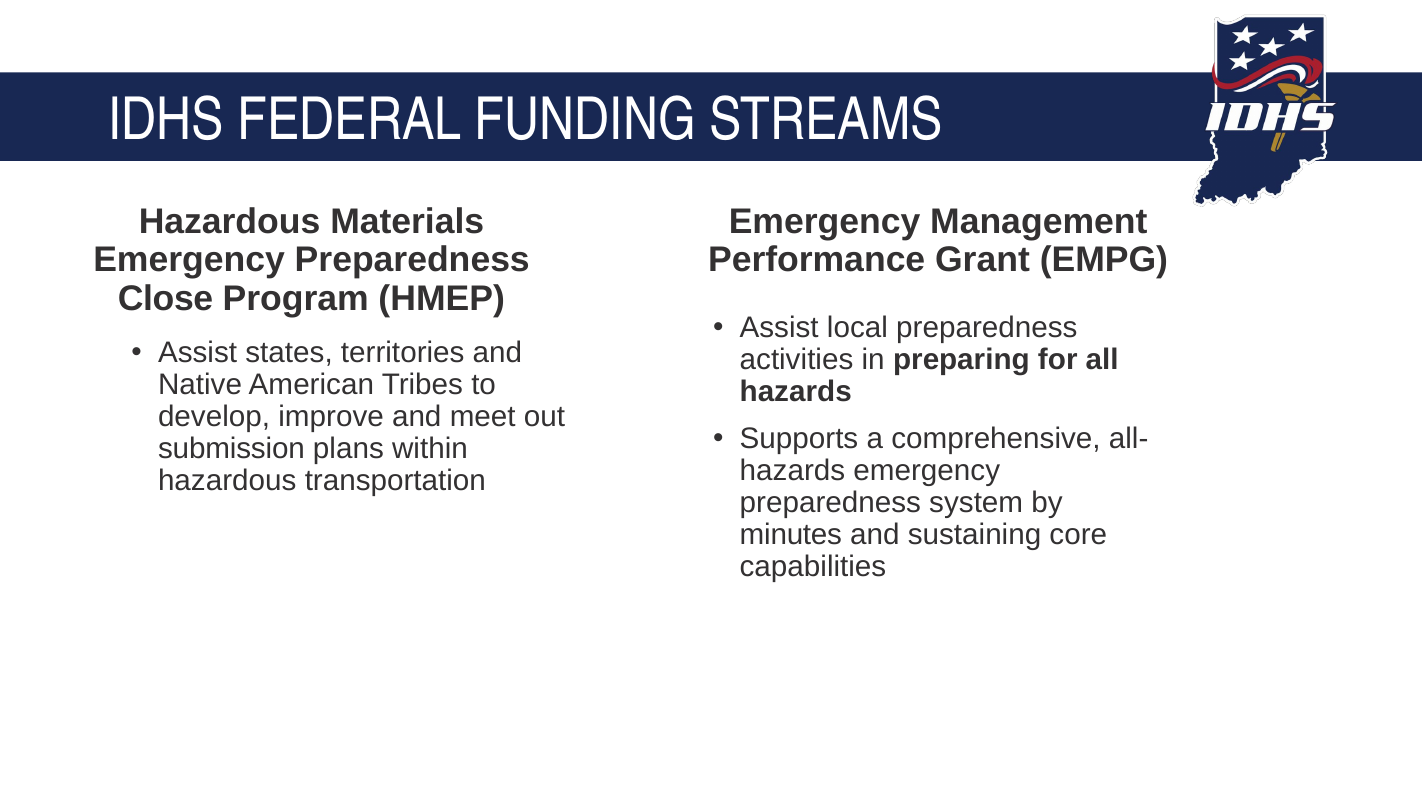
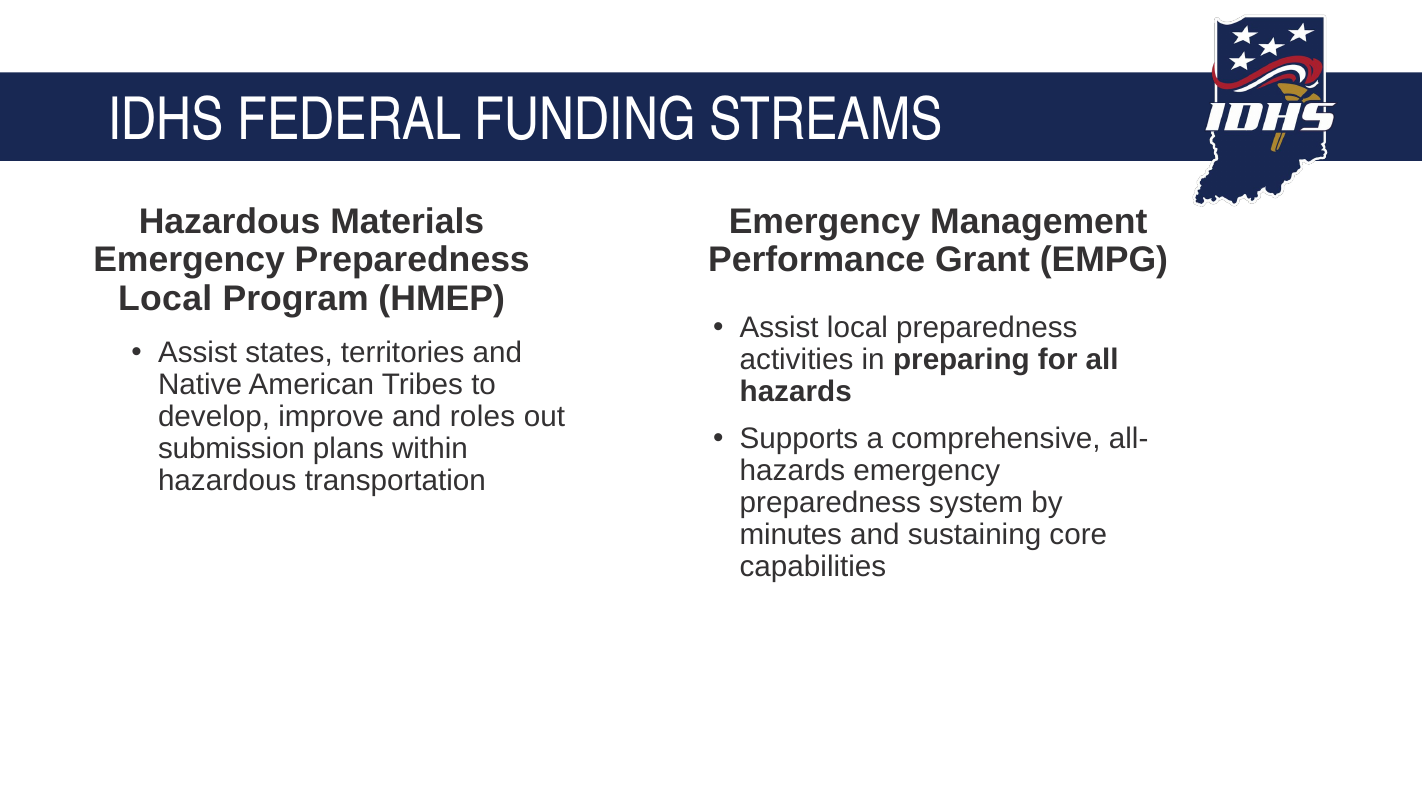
Close at (166, 298): Close -> Local
meet: meet -> roles
